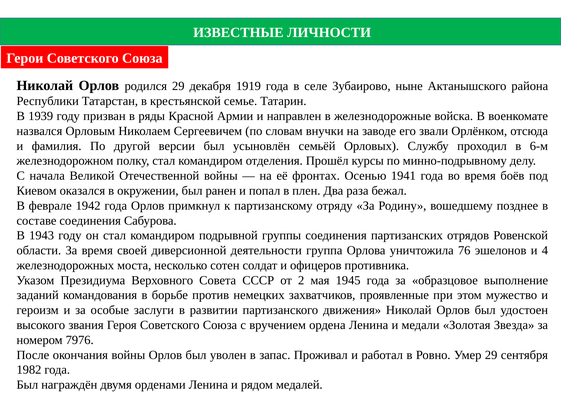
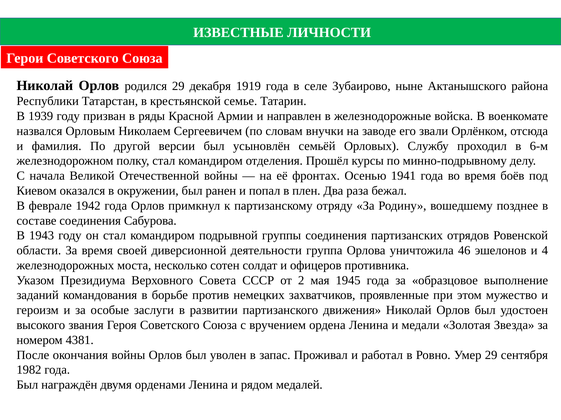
76: 76 -> 46
7976: 7976 -> 4381
